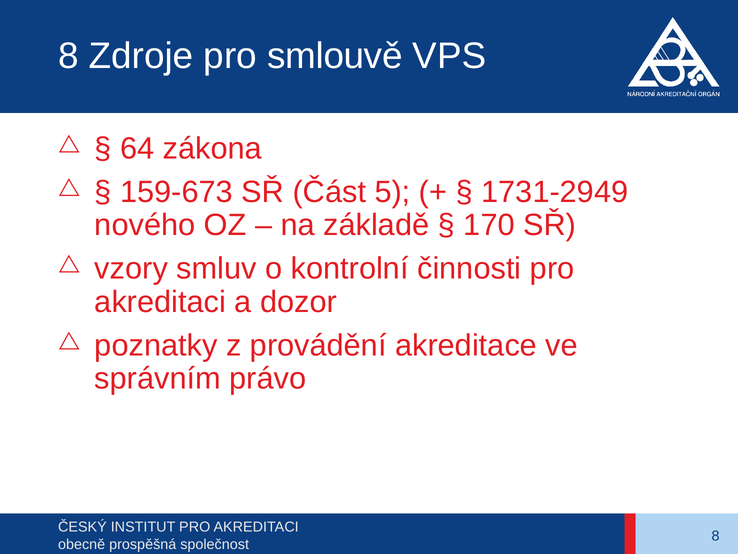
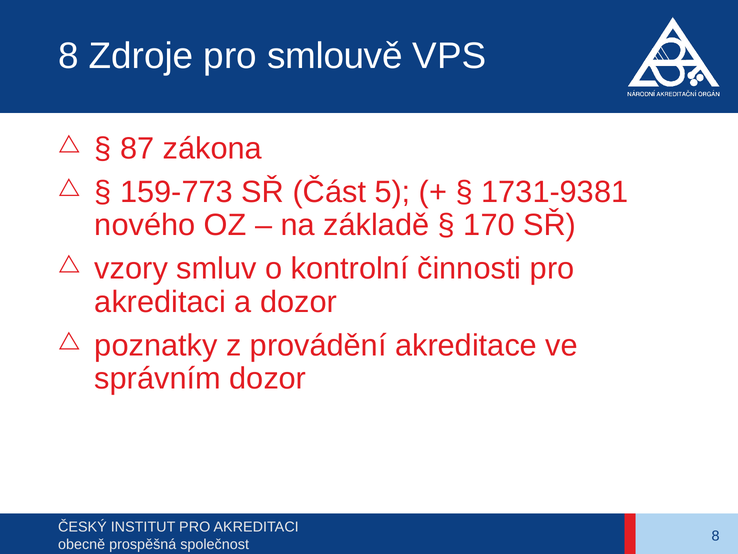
64: 64 -> 87
159-673: 159-673 -> 159-773
1731-2949: 1731-2949 -> 1731-9381
správním právo: právo -> dozor
